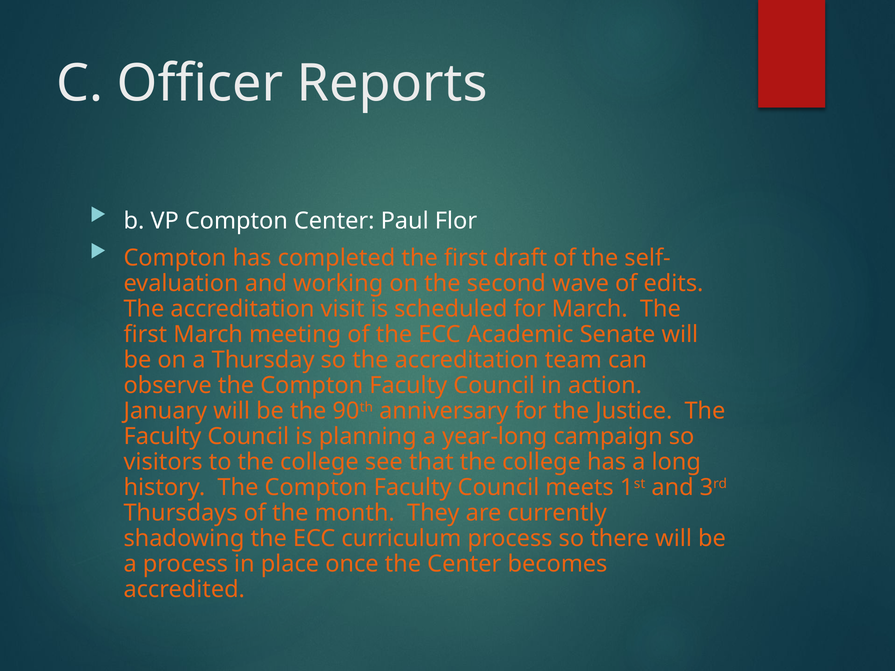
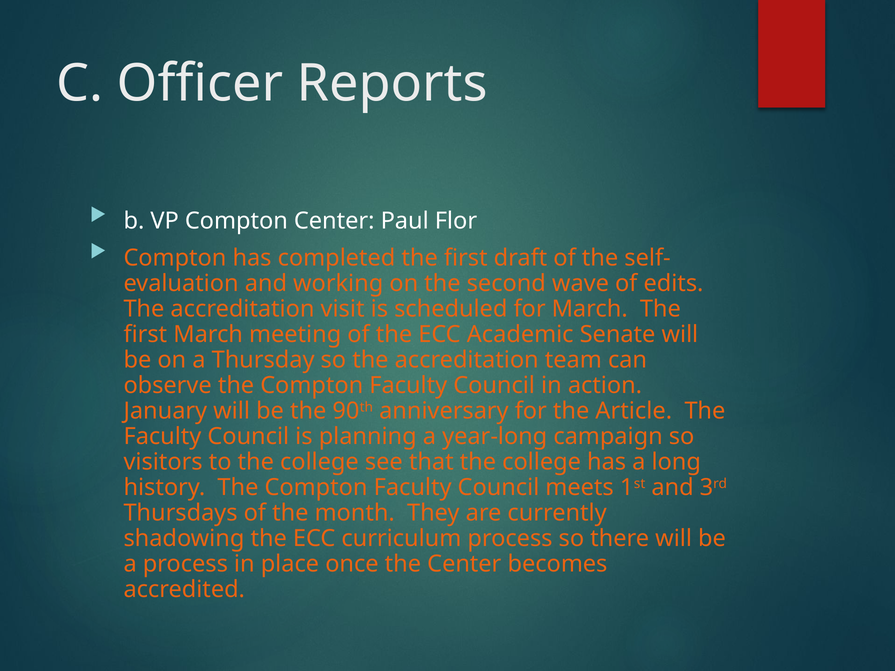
Justice: Justice -> Article
